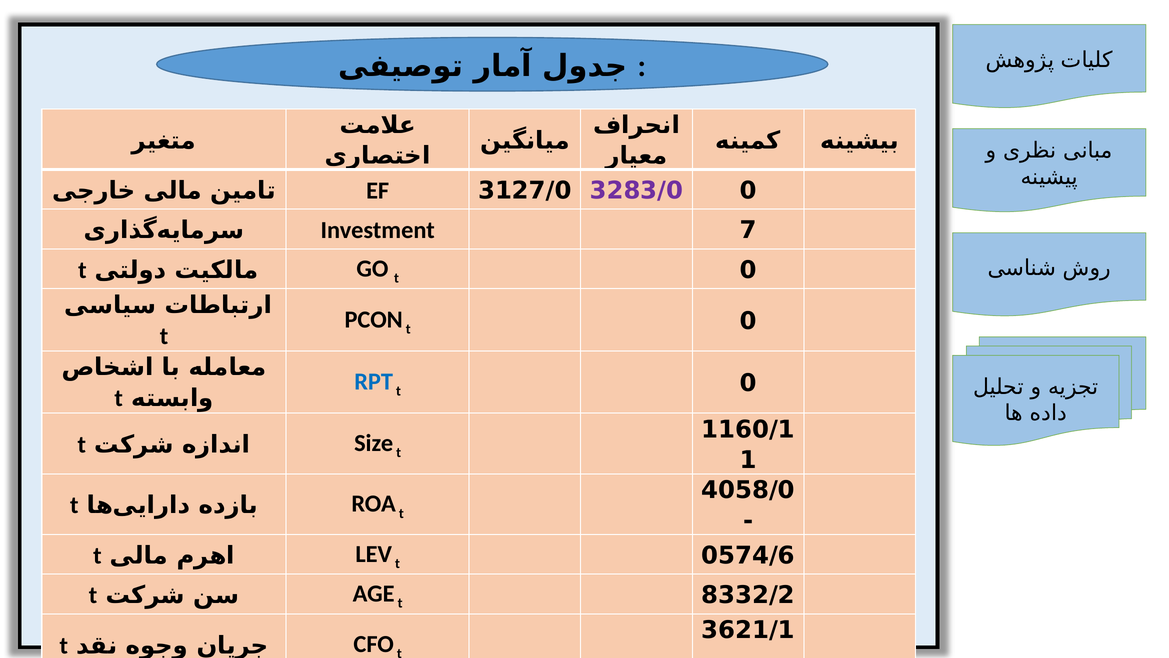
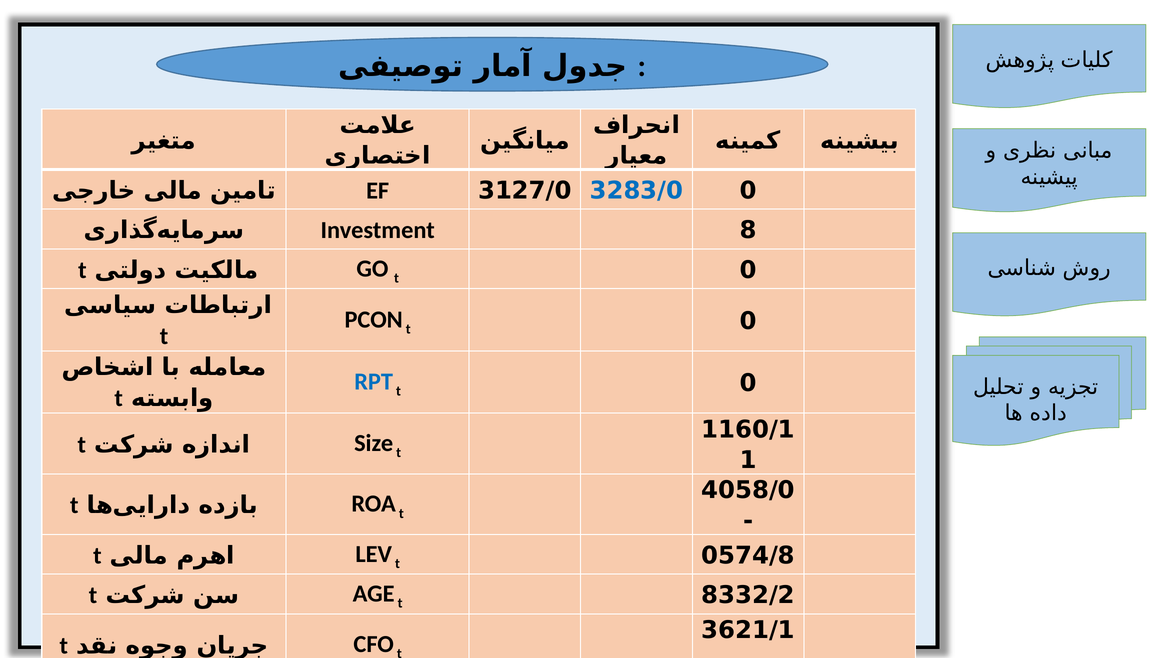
3283/0 colour: purple -> blue
7: 7 -> 8
0574/6: 0574/6 -> 0574/8
